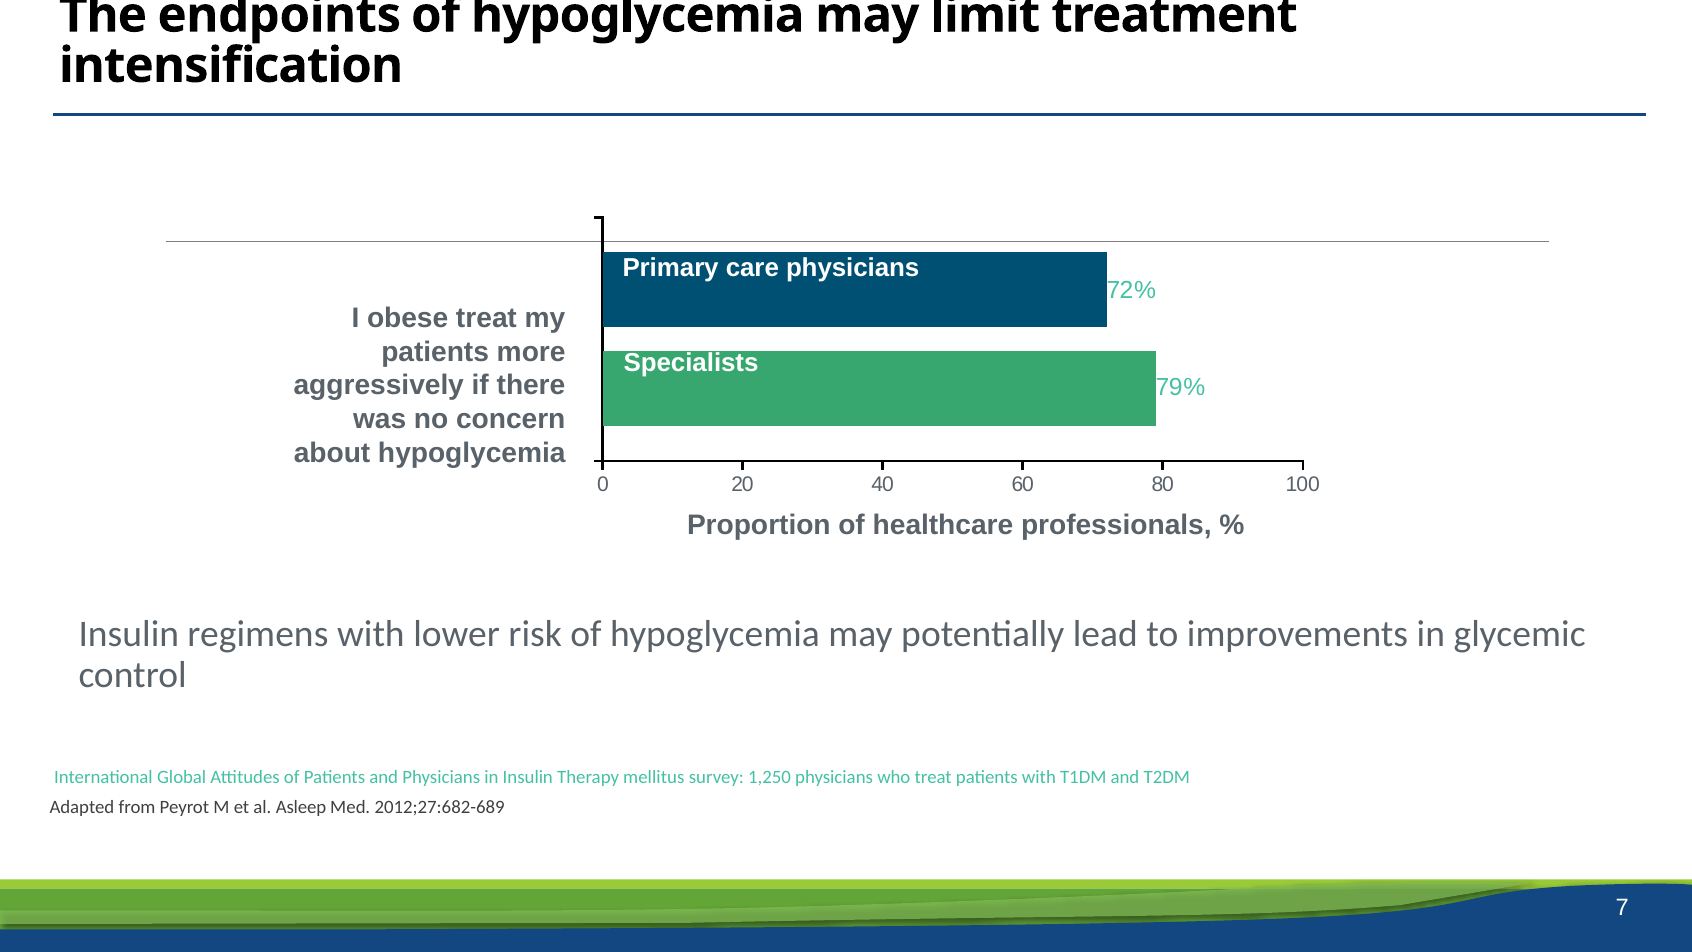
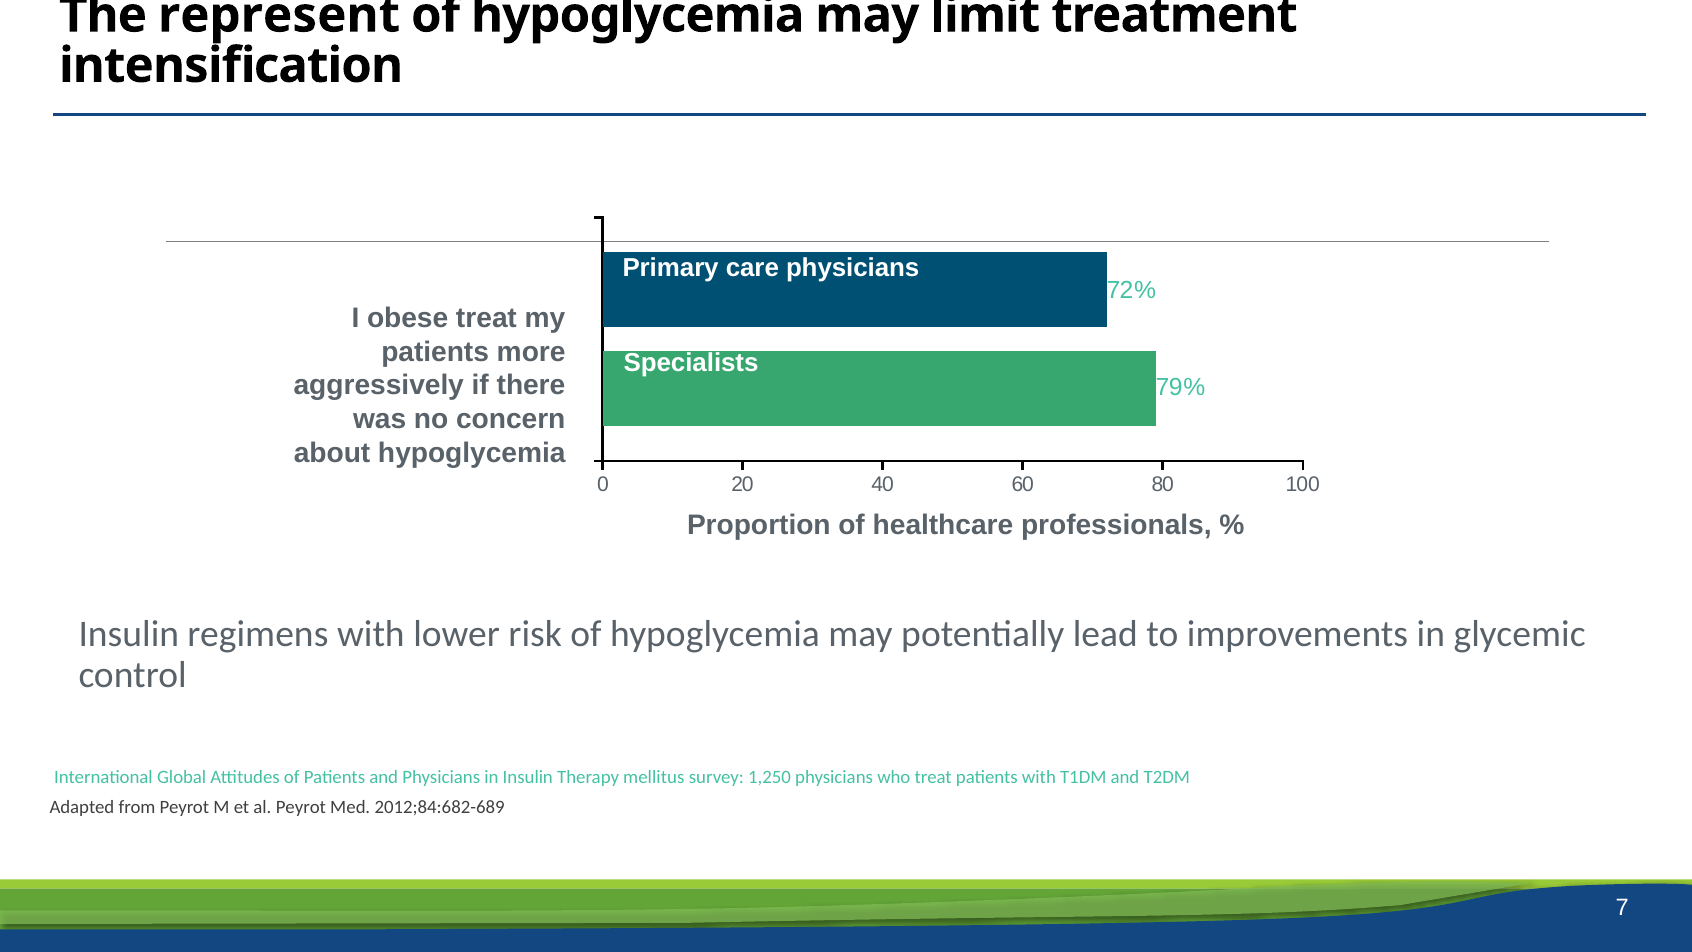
endpoints: endpoints -> represent
al Asleep: Asleep -> Peyrot
2012;27:682-689: 2012;27:682-689 -> 2012;84:682-689
